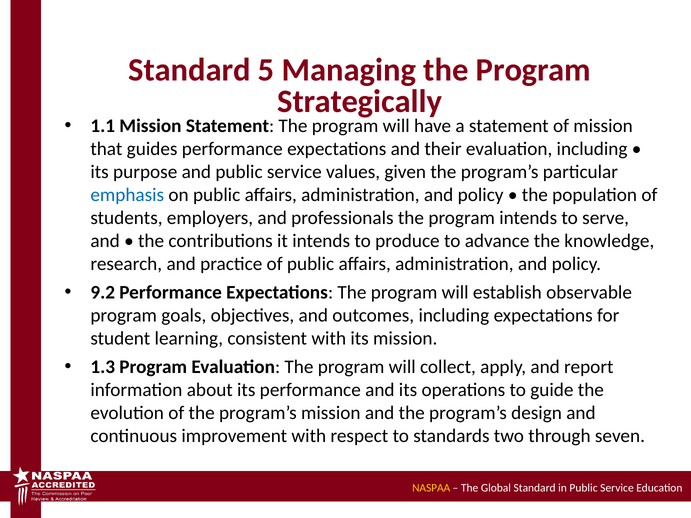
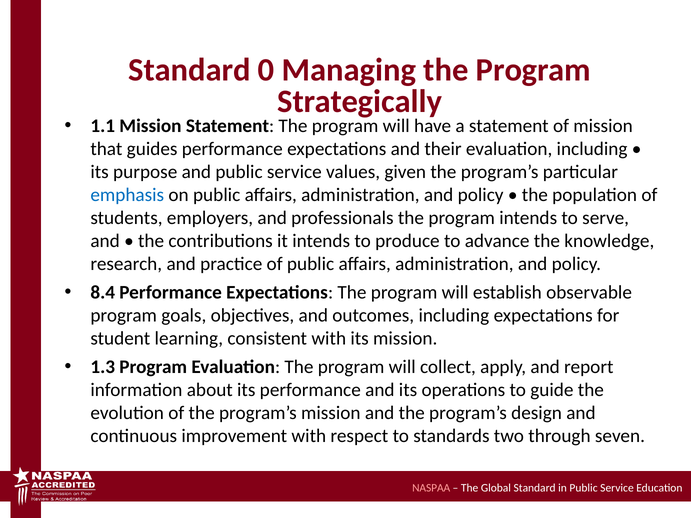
5: 5 -> 0
9.2: 9.2 -> 8.4
NASPAA colour: yellow -> pink
